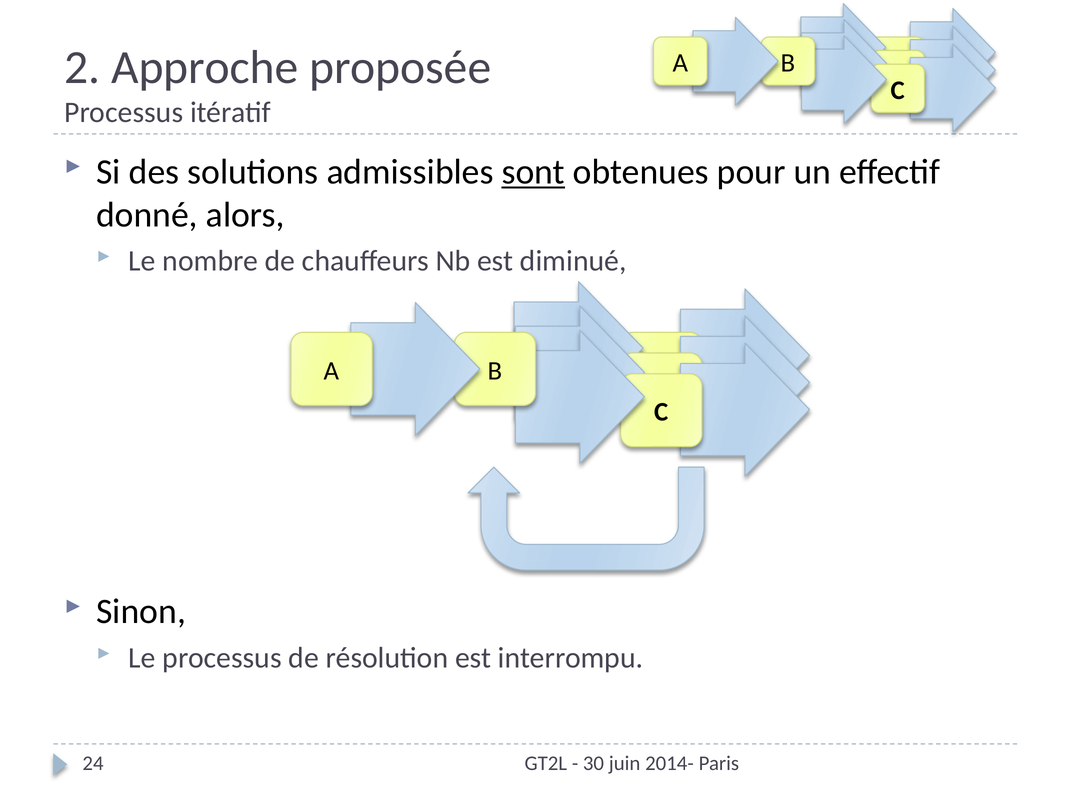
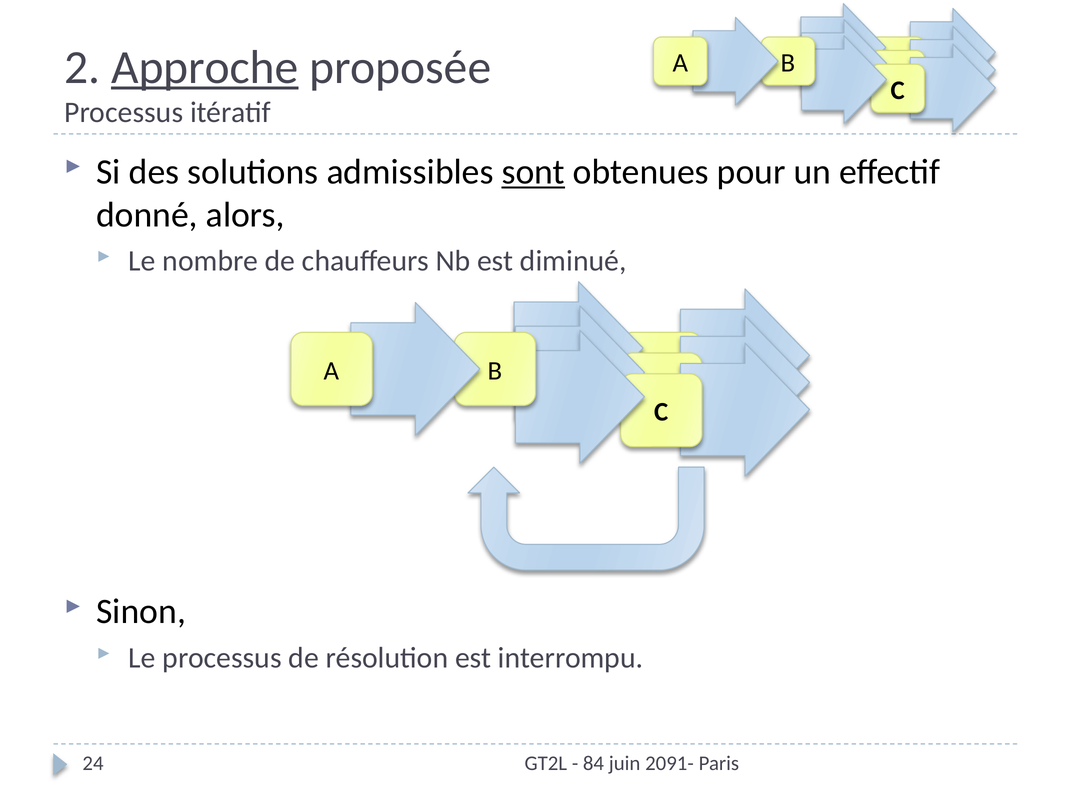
Approche underline: none -> present
30: 30 -> 84
2014-: 2014- -> 2091-
